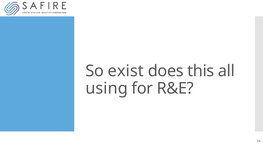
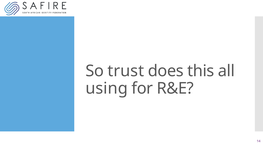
exist: exist -> trust
